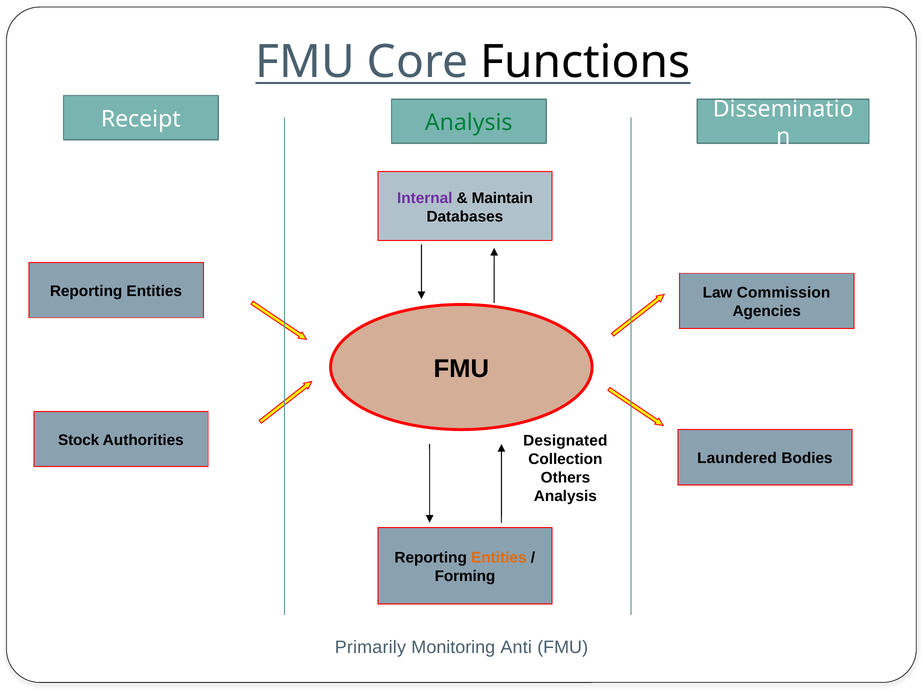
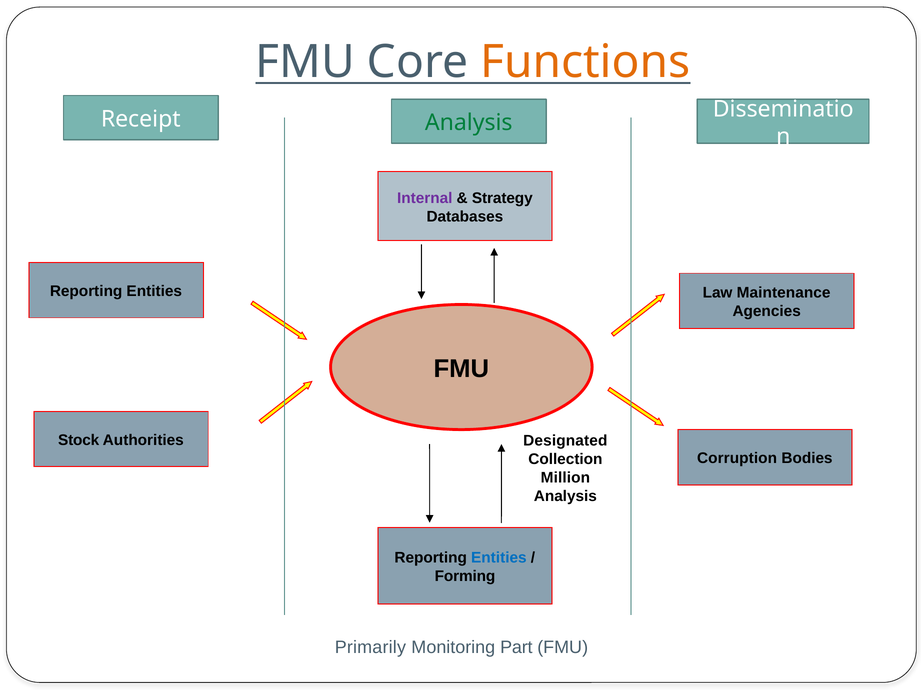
Functions colour: black -> orange
Maintain: Maintain -> Strategy
Commission: Commission -> Maintenance
Laundered: Laundered -> Corruption
Others: Others -> Million
Entities at (499, 558) colour: orange -> blue
Anti: Anti -> Part
